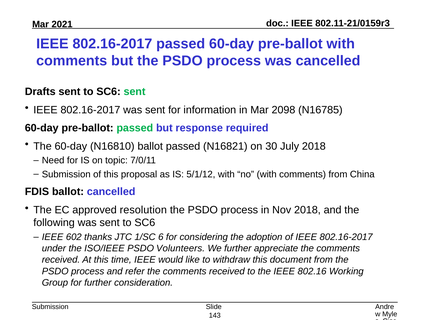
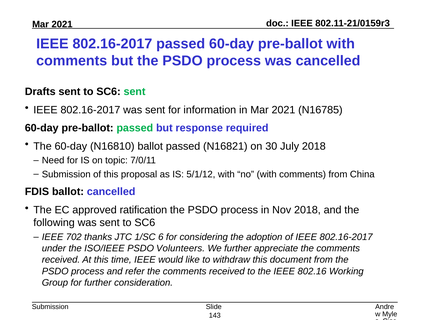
in Mar 2098: 2098 -> 2021
resolution: resolution -> ratification
602: 602 -> 702
